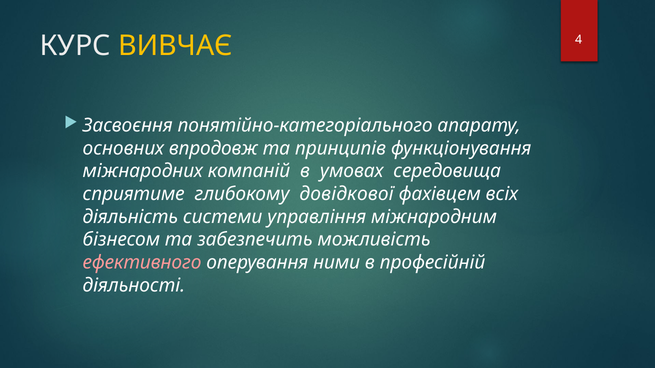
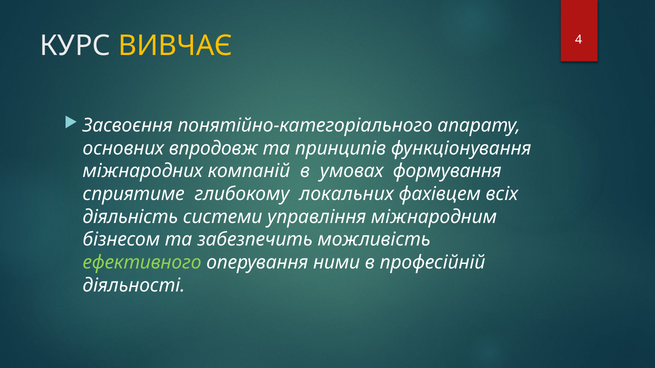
середовища: середовища -> формування
довідкової: довідкової -> локальних
ефективного colour: pink -> light green
